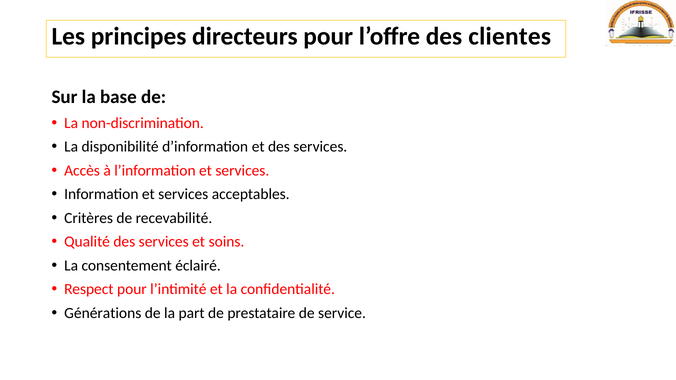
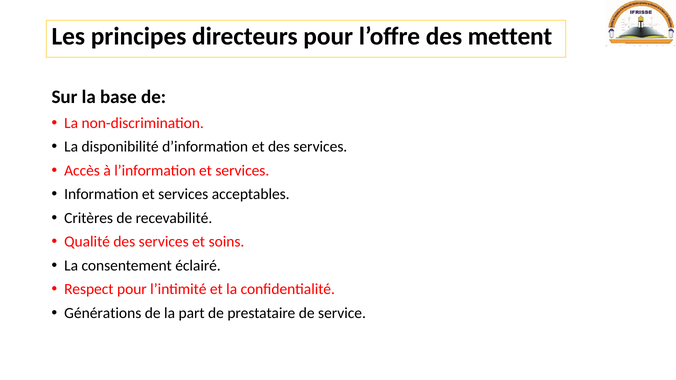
clientes: clientes -> mettent
